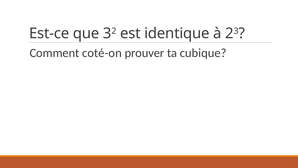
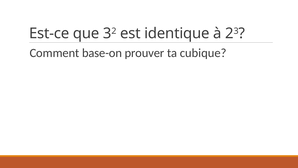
coté-on: coté-on -> base-on
